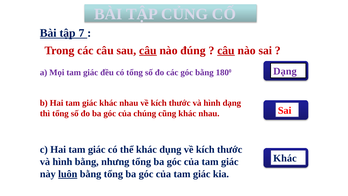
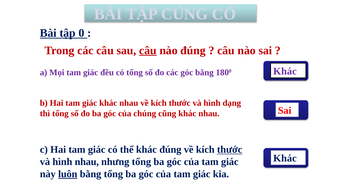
7: 7 -> 0
câu at (226, 50) underline: present -> none
Dạng at (285, 71): Dạng -> Khác
khác dụng: dụng -> đúng
thước at (230, 149) underline: none -> present
hình bằng: bằng -> nhau
